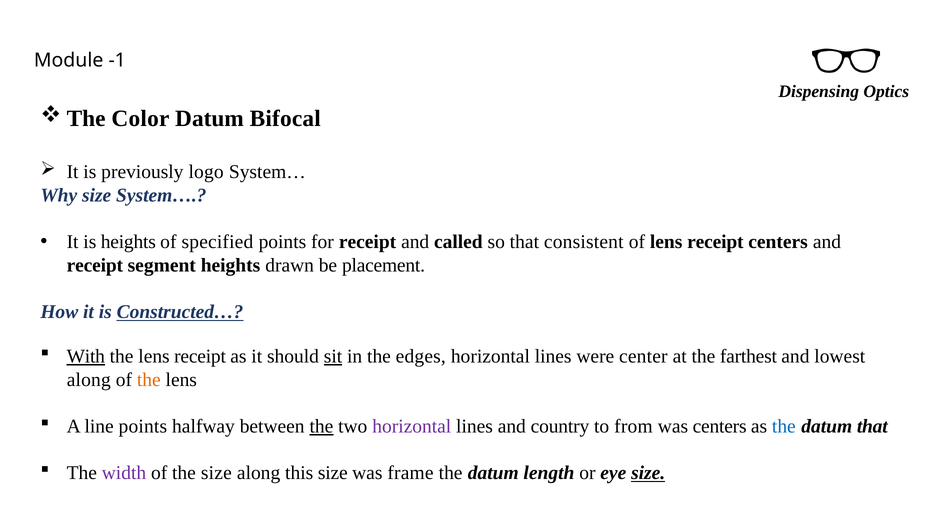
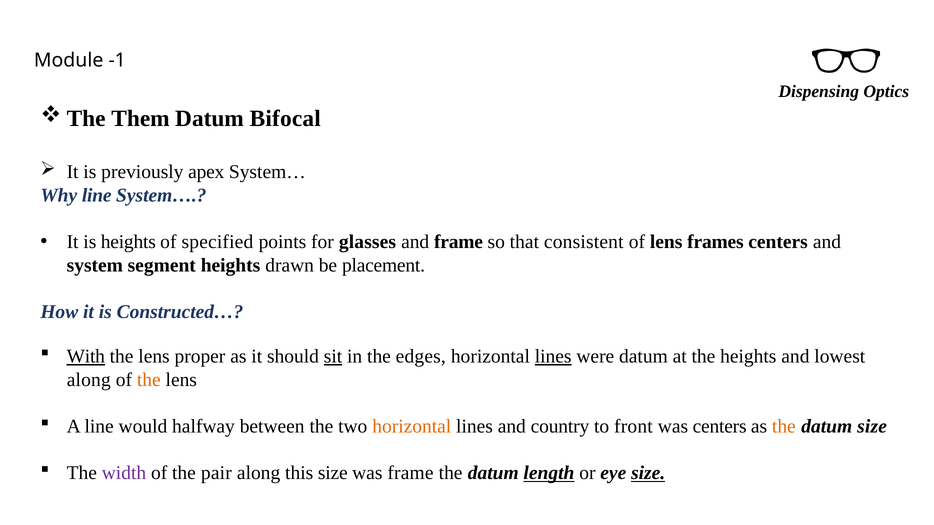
Color: Color -> Them
logo: logo -> apex
Why size: size -> line
for receipt: receipt -> glasses
and called: called -> frame
of lens receipt: receipt -> frames
receipt at (95, 265): receipt -> system
Constructed… underline: present -> none
the lens receipt: receipt -> proper
lines at (553, 357) underline: none -> present
were center: center -> datum
the farthest: farthest -> heights
line points: points -> would
the at (321, 427) underline: present -> none
horizontal at (412, 427) colour: purple -> orange
from: from -> front
the at (784, 427) colour: blue -> orange
datum that: that -> size
the size: size -> pair
length underline: none -> present
